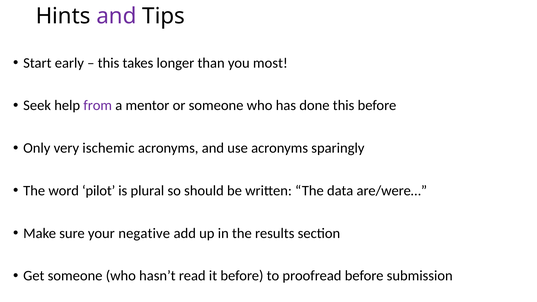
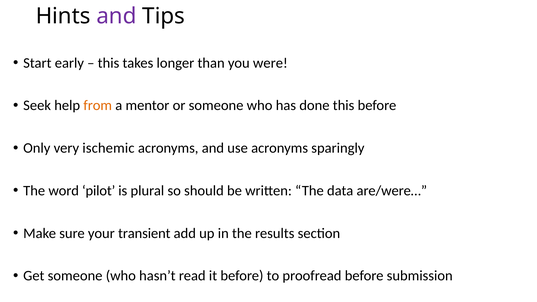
most: most -> were
from colour: purple -> orange
negative: negative -> transient
